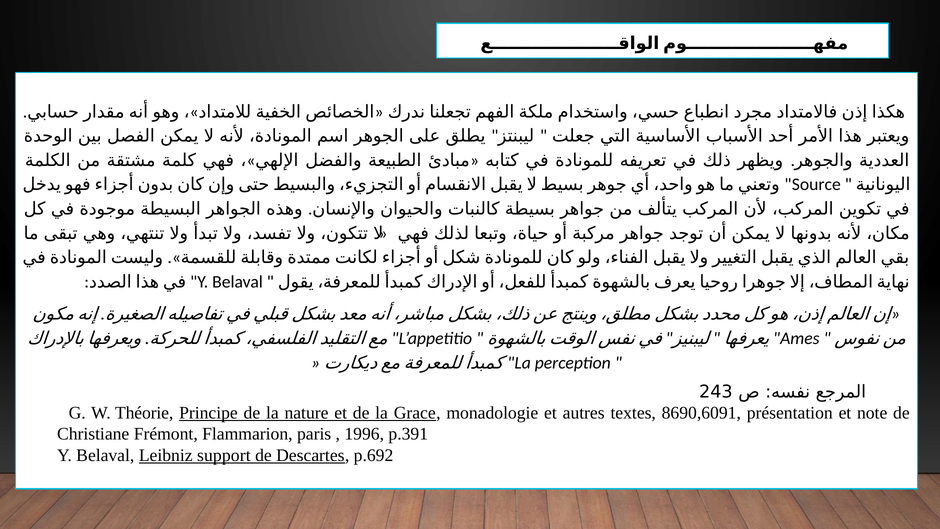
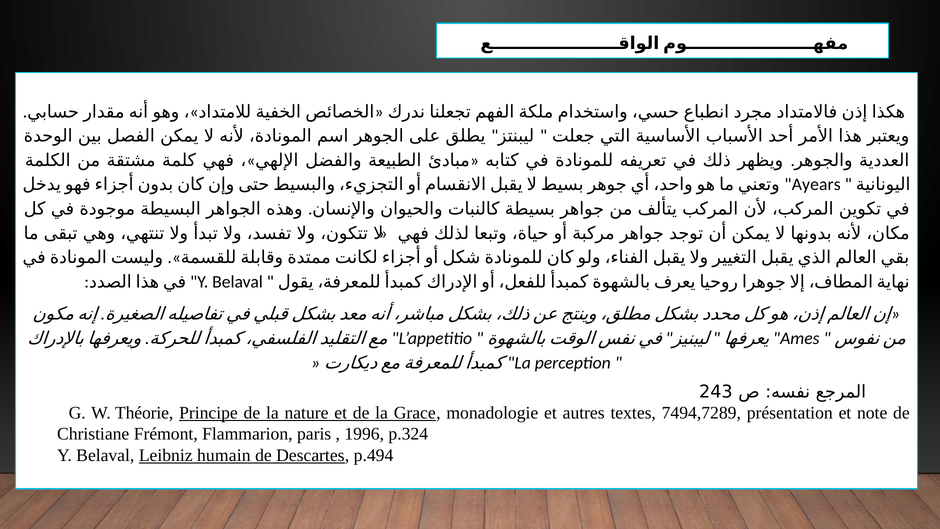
Source: Source -> Ayears
8690,6091: 8690,6091 -> 7494,7289
p.391: p.391 -> p.324
support: support -> humain
p.692: p.692 -> p.494
